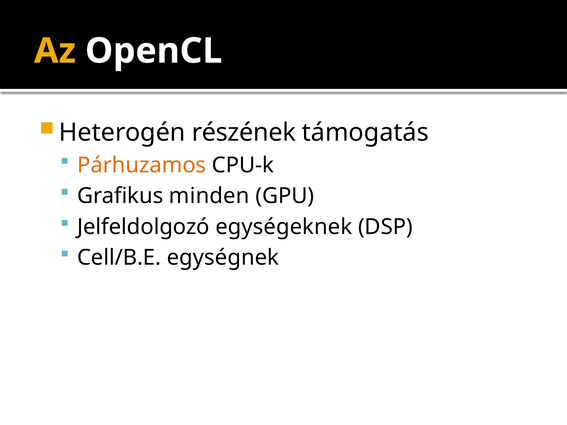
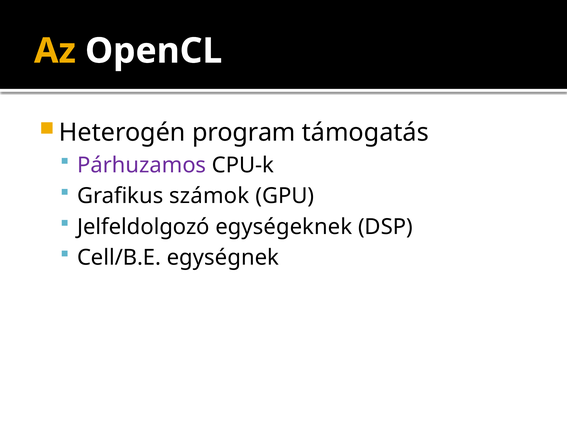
részének: részének -> program
Párhuzamos colour: orange -> purple
minden: minden -> számok
